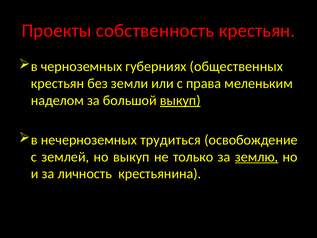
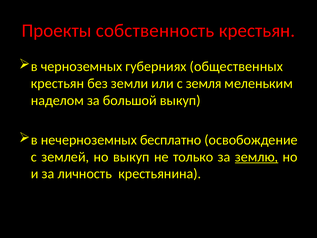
права: права -> земля
выкуп at (180, 100) underline: present -> none
трудиться: трудиться -> бесплатно
